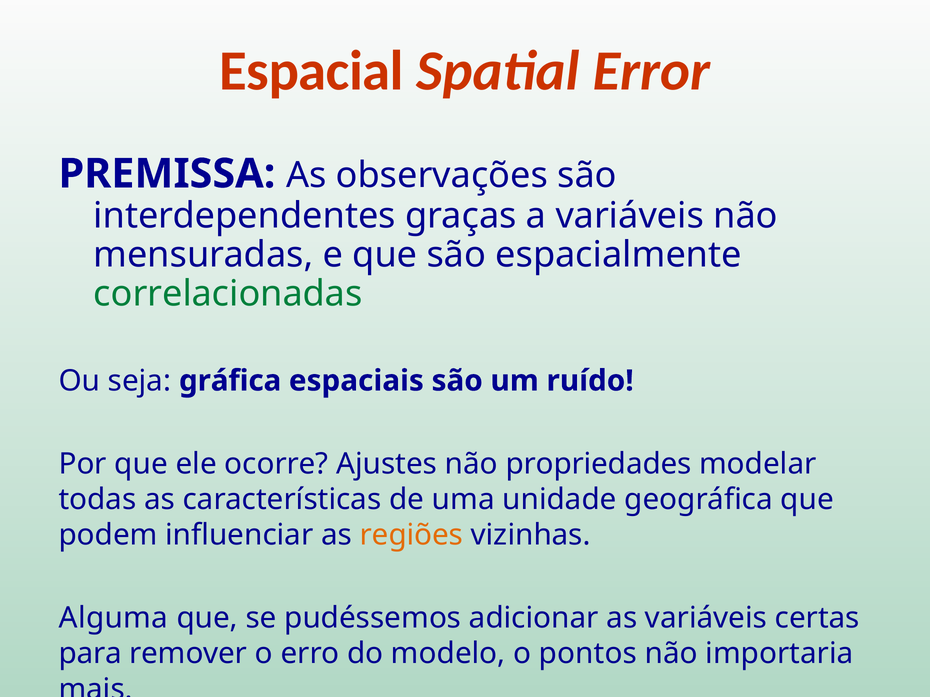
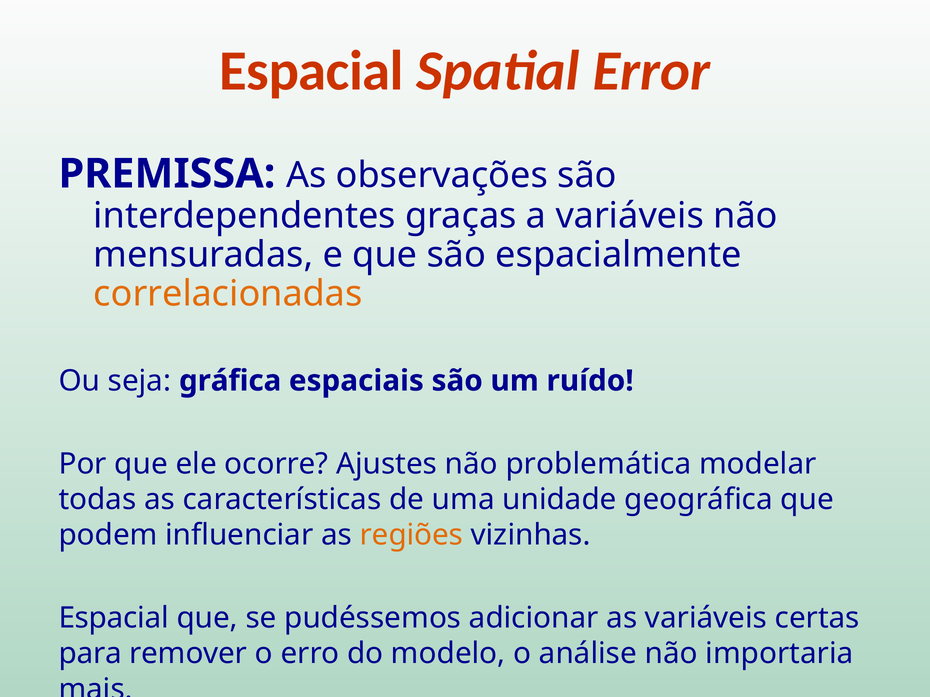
correlacionadas colour: green -> orange
propriedades: propriedades -> problemática
Alguma at (114, 619): Alguma -> Espacial
pontos: pontos -> análise
